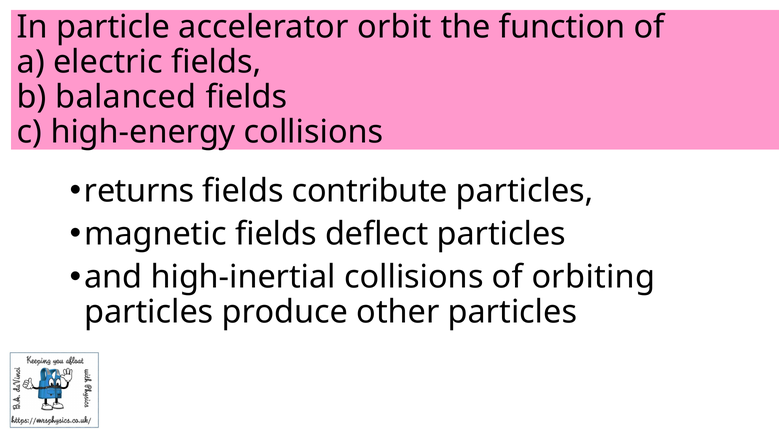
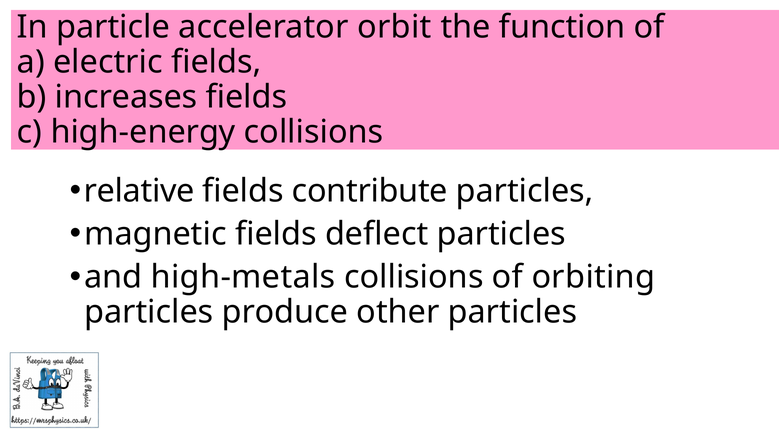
balanced: balanced -> increases
returns: returns -> relative
high-inertial: high-inertial -> high-metals
